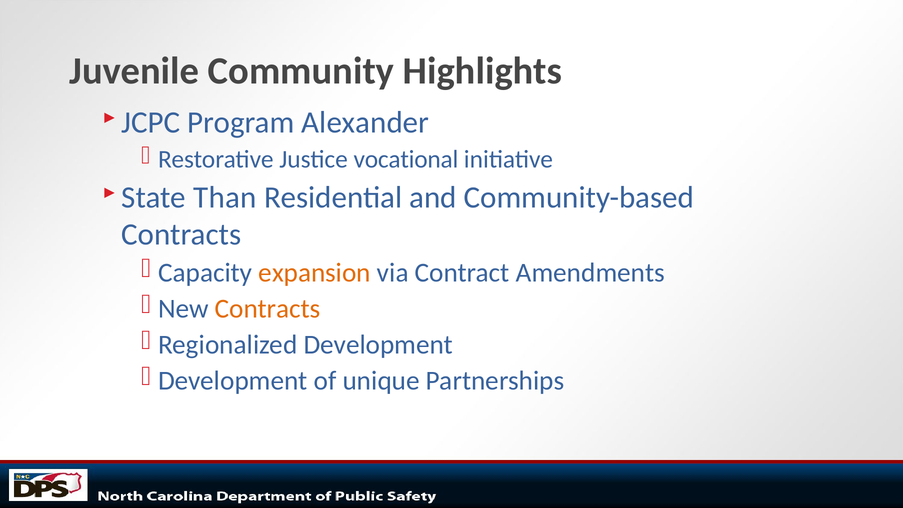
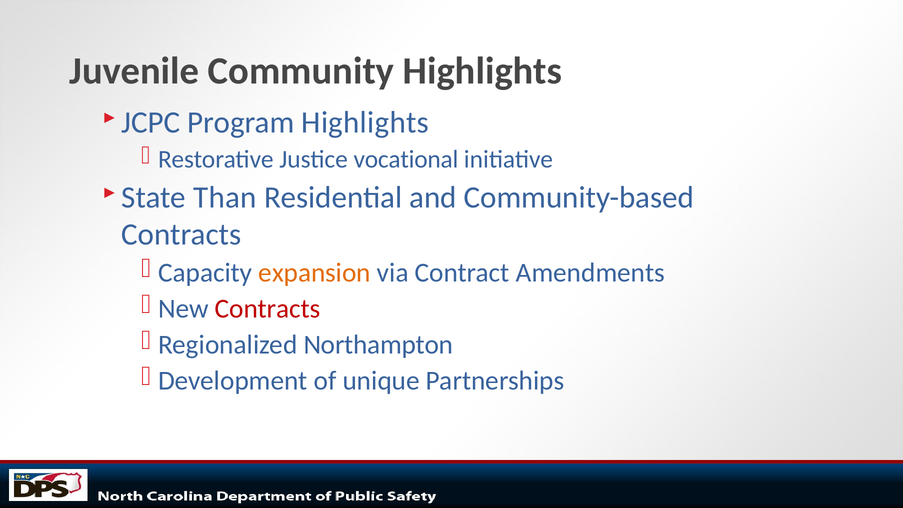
Program Alexander: Alexander -> Highlights
Contracts at (268, 309) colour: orange -> red
Regionalized Development: Development -> Northampton
